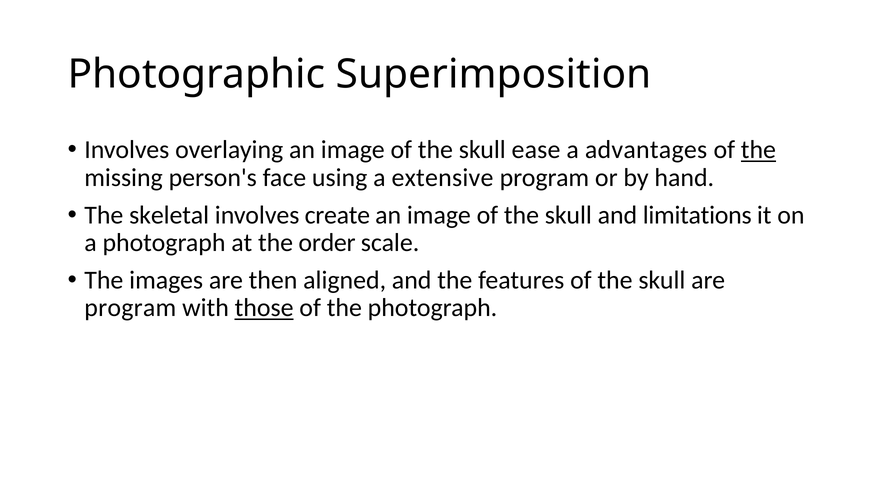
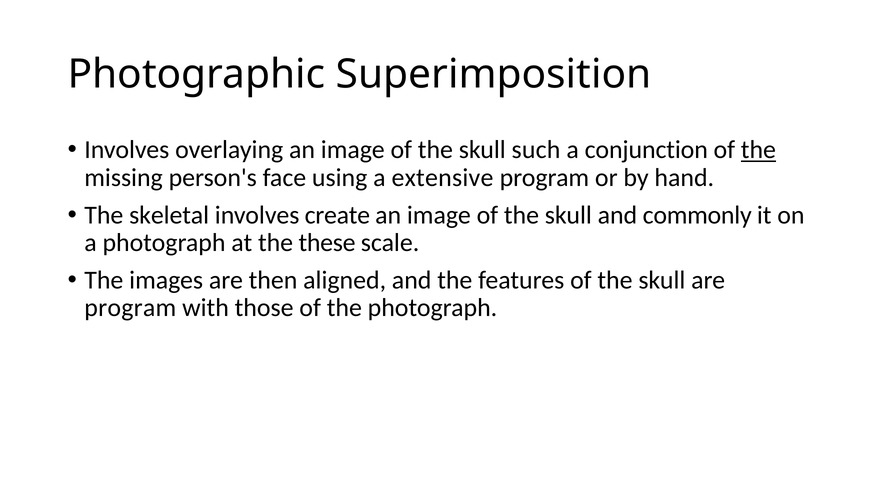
ease: ease -> such
advantages: advantages -> conjunction
limitations: limitations -> commonly
order: order -> these
those underline: present -> none
